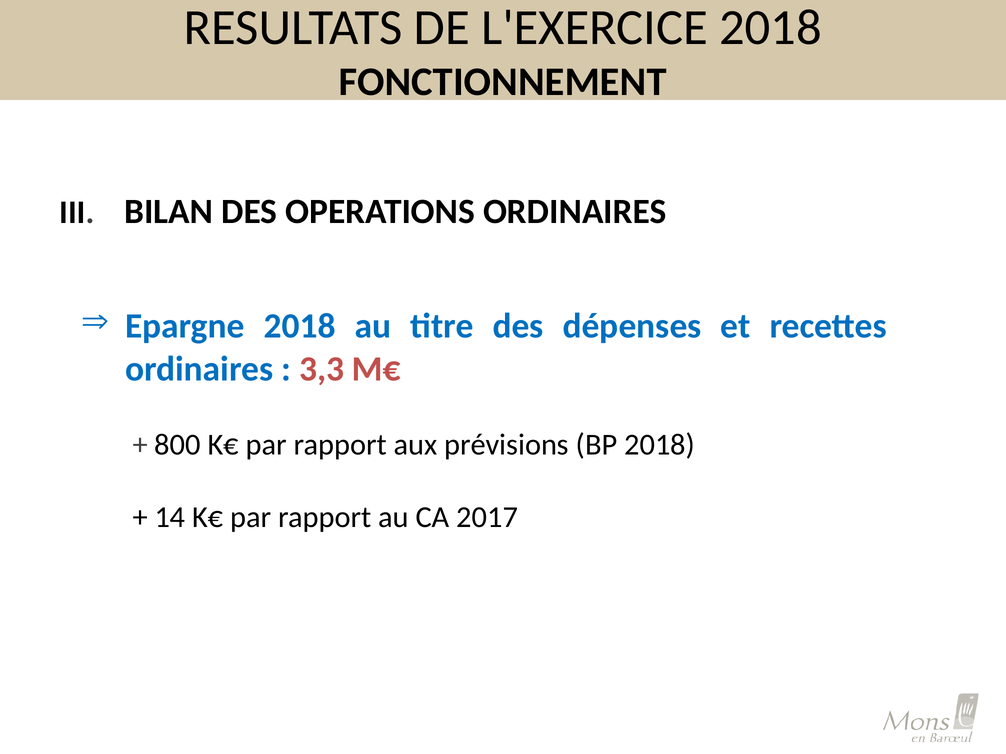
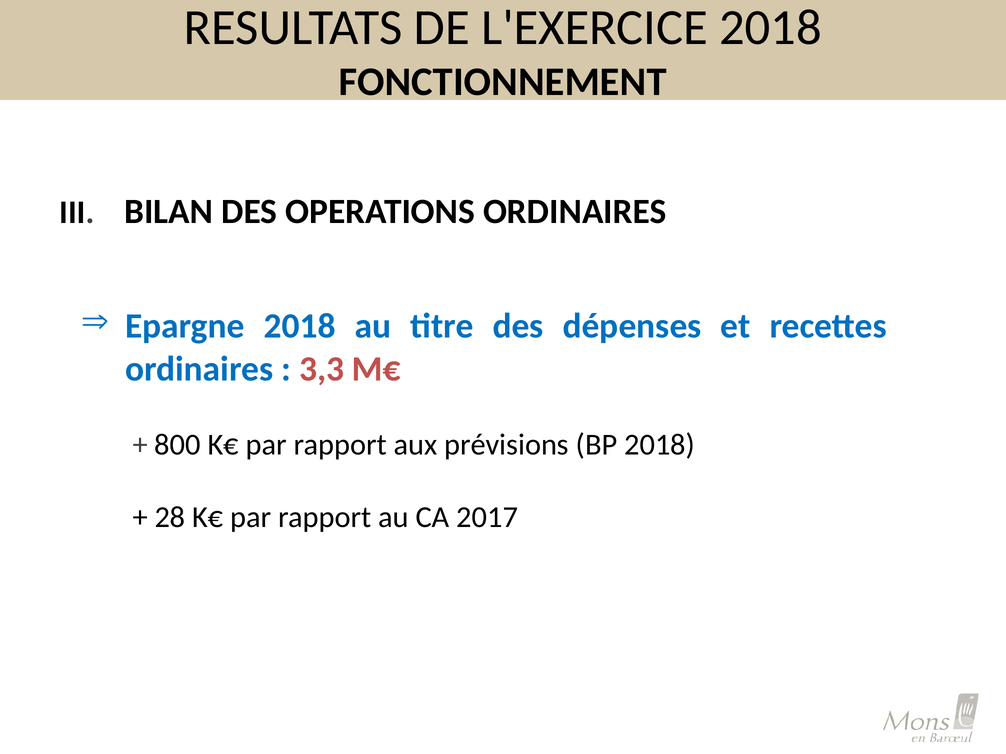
14: 14 -> 28
